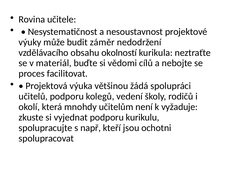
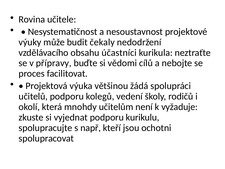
záměr: záměr -> čekaly
okolností: okolností -> účastníci
materiál: materiál -> přípravy
